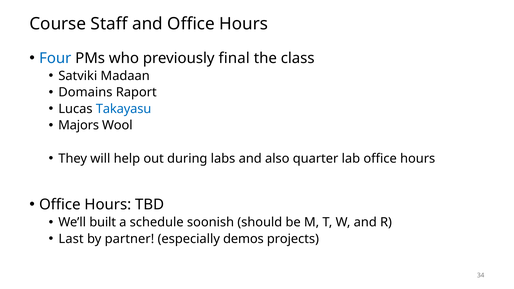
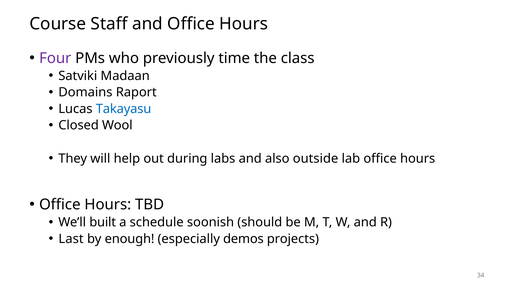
Four colour: blue -> purple
final: final -> time
Majors: Majors -> Closed
quarter: quarter -> outside
partner: partner -> enough
